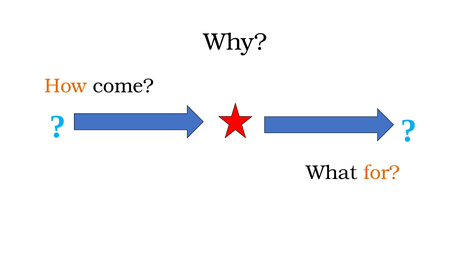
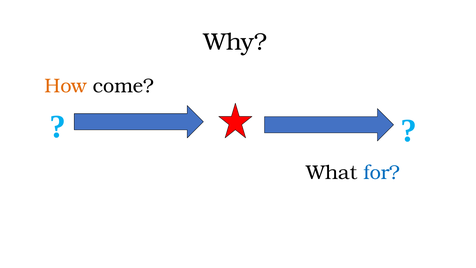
for colour: orange -> blue
